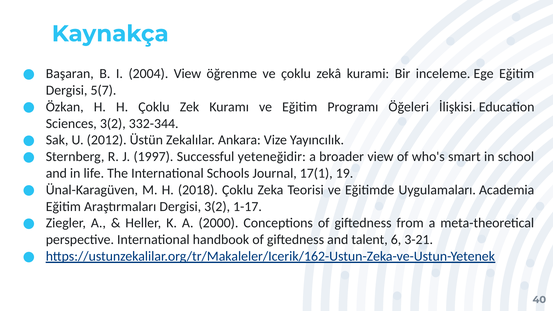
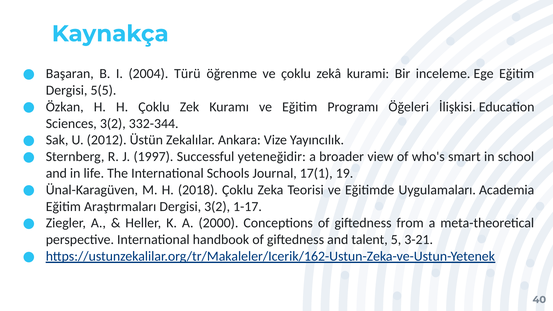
2004 View: View -> Türü
5(7: 5(7 -> 5(5
6: 6 -> 5
